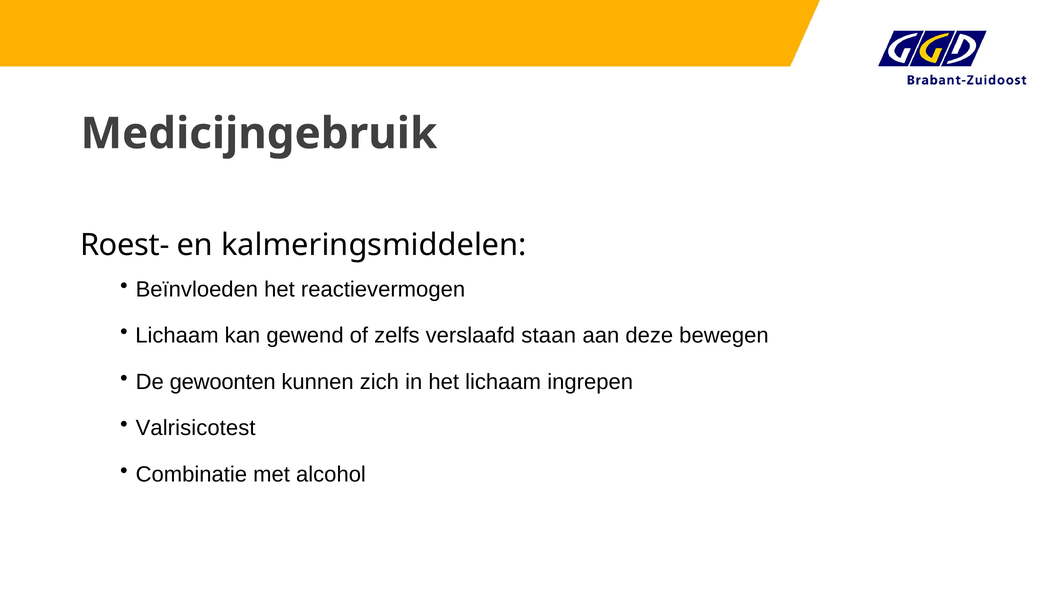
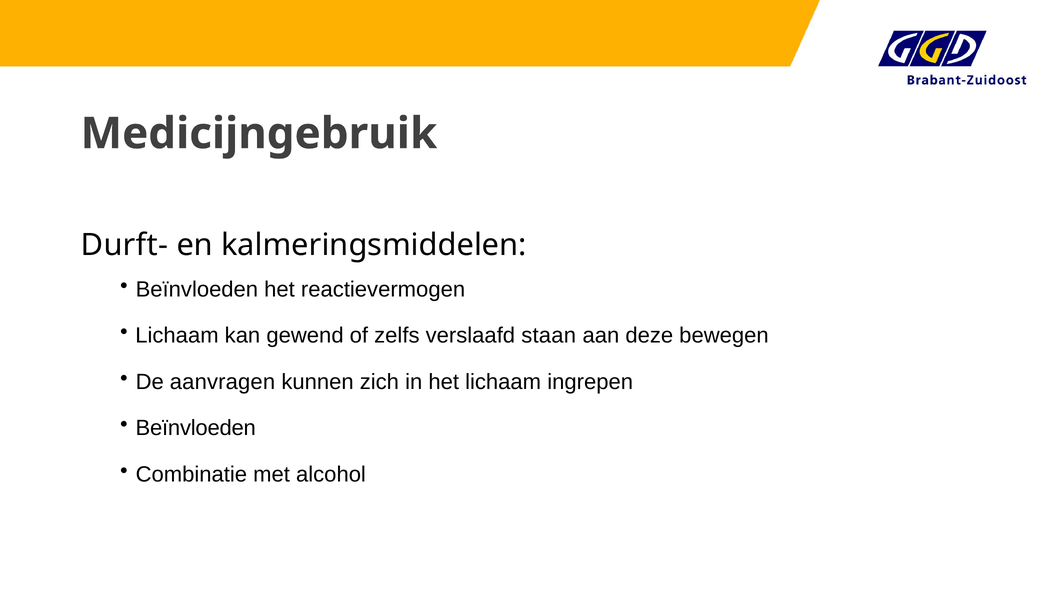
Roest-: Roest- -> Durft-
gewoonten: gewoonten -> aanvragen
Valrisicotest at (196, 429): Valrisicotest -> Beïnvloeden
